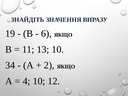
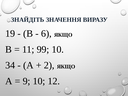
13: 13 -> 99
4: 4 -> 9
